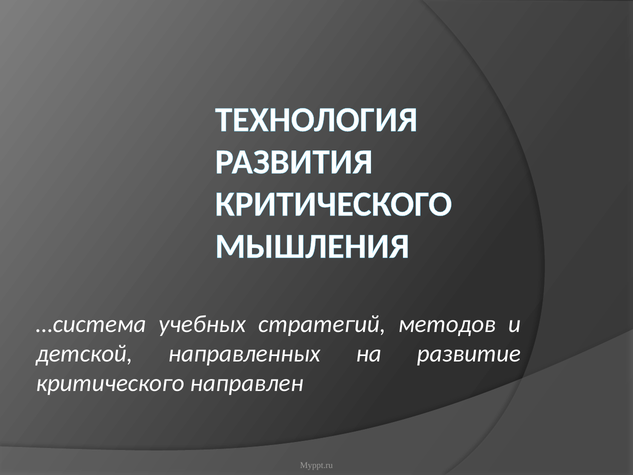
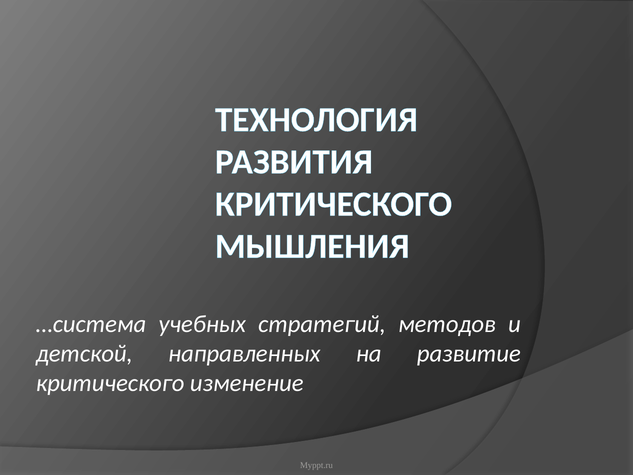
направлен: направлен -> изменение
